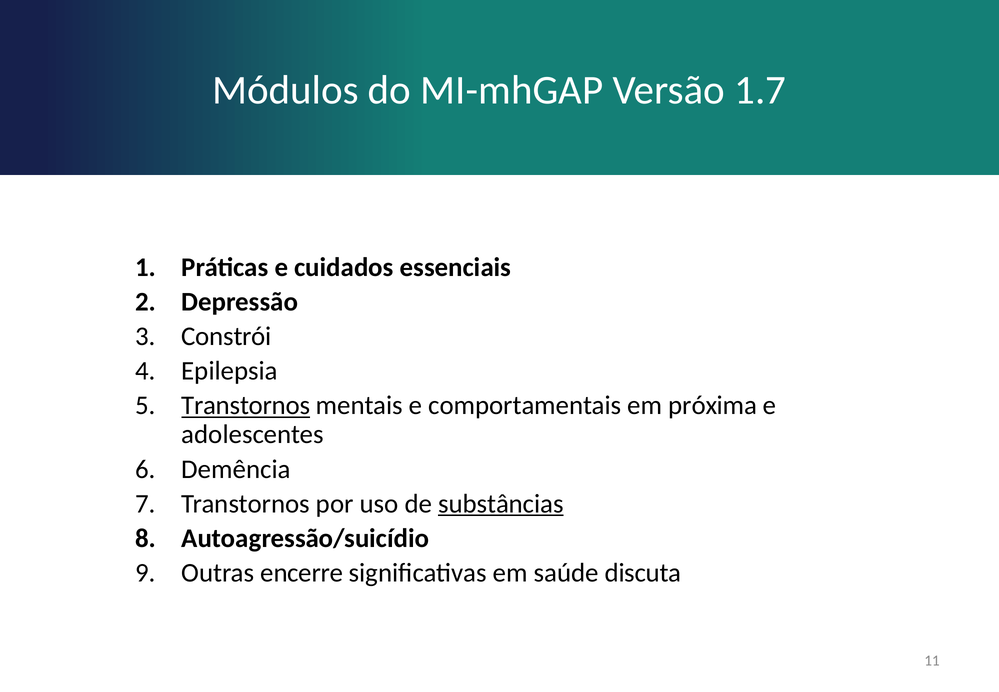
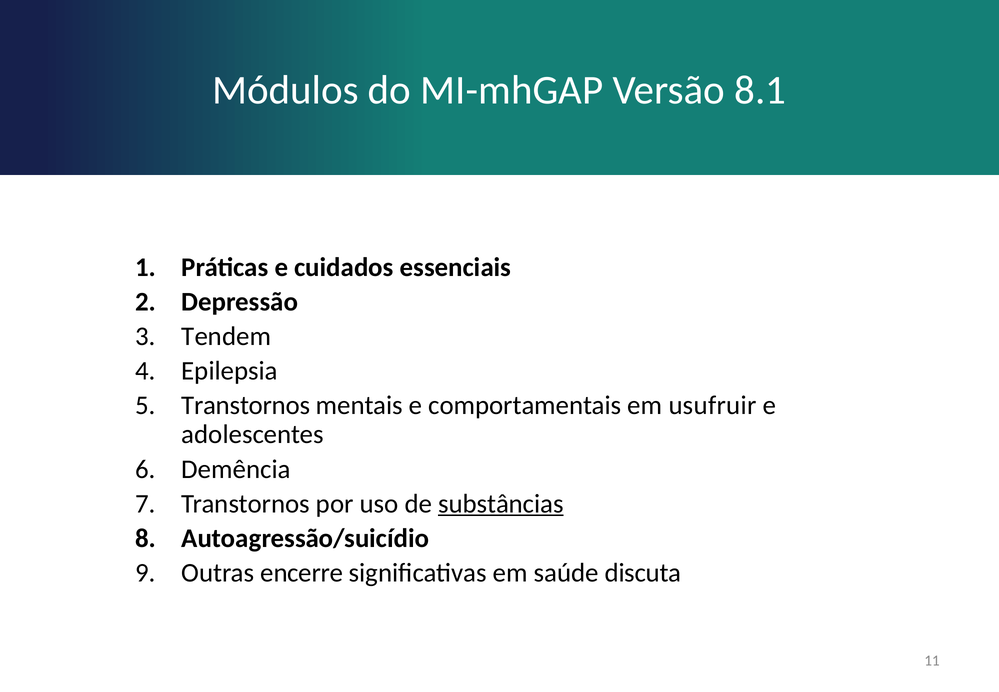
1.7: 1.7 -> 8.1
Constrói: Constrói -> Tendem
Transtornos at (246, 405) underline: present -> none
próxima: próxima -> usufruir
